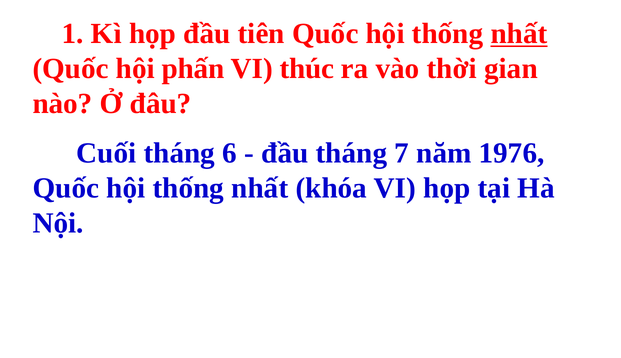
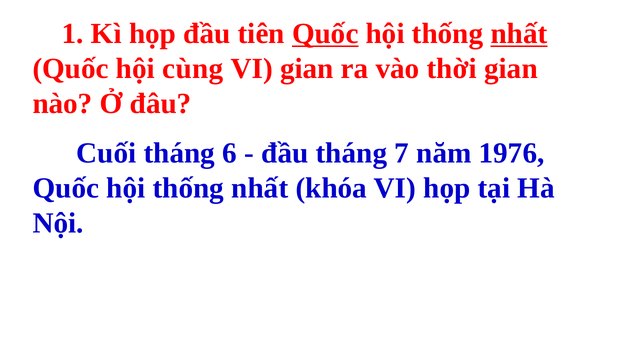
Quốc at (325, 34) underline: none -> present
phấn: phấn -> cùng
VI thúc: thúc -> gian
